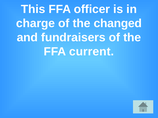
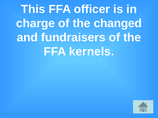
current: current -> kernels
